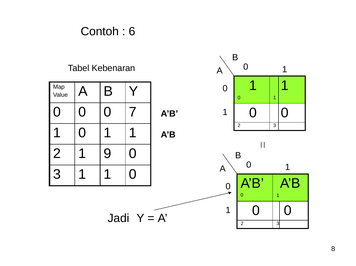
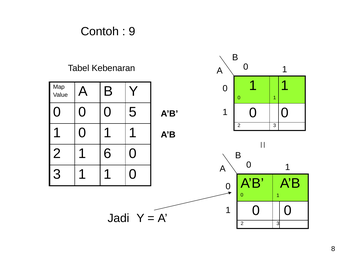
6: 6 -> 9
7: 7 -> 5
9: 9 -> 6
